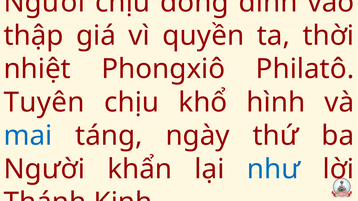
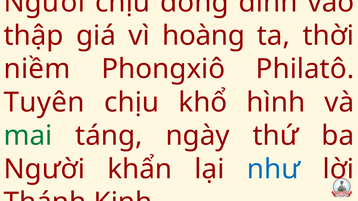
quyền: quyền -> hoàng
nhiệt: nhiệt -> niềm
mai colour: blue -> green
